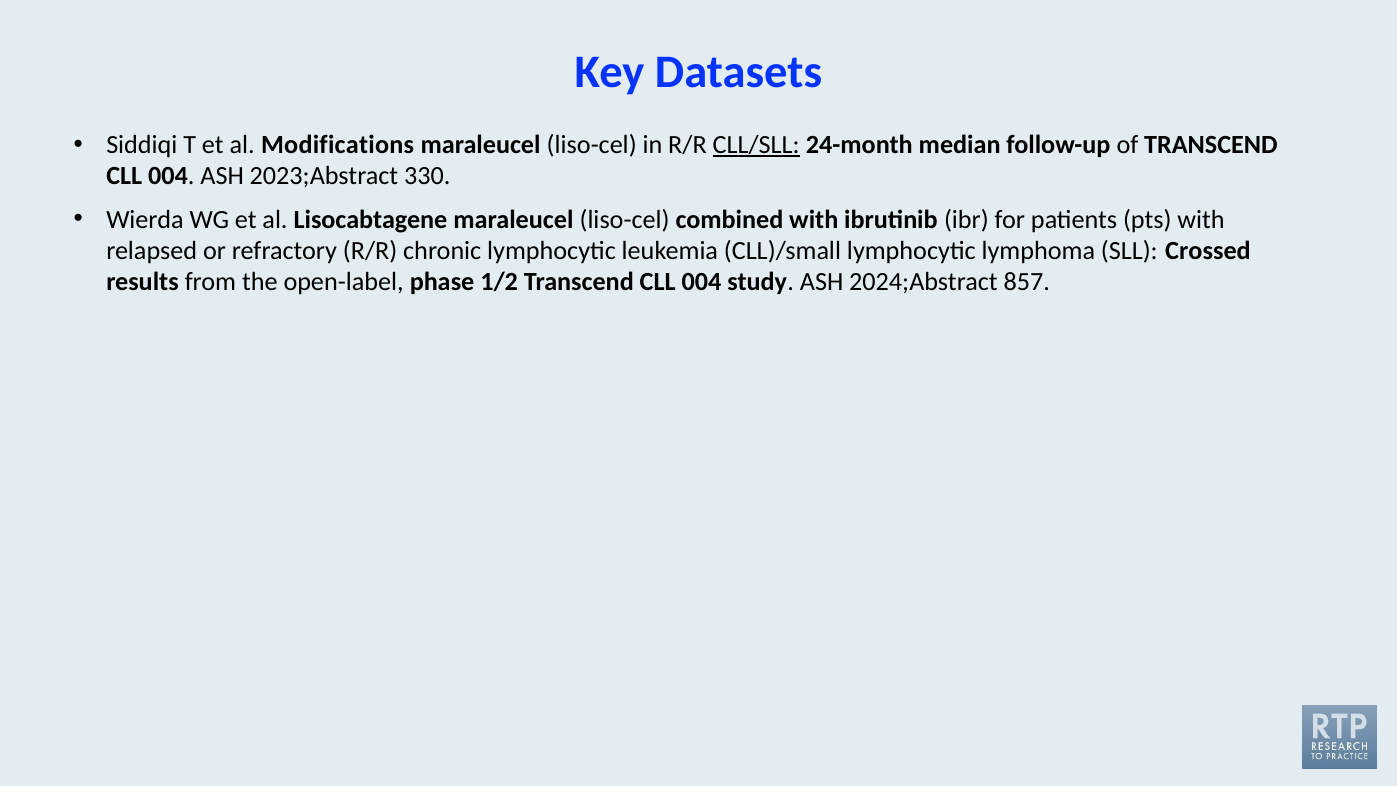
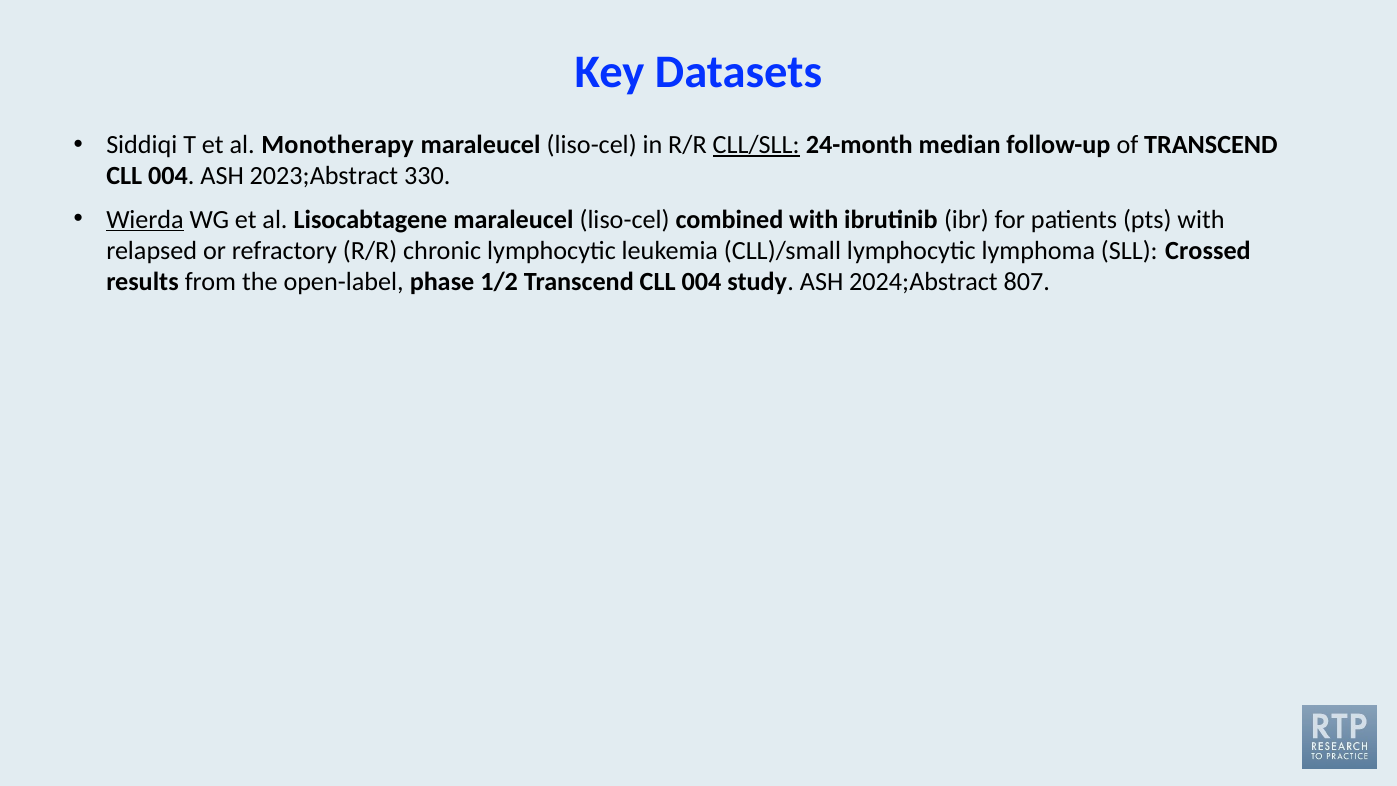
Modifications: Modifications -> Monotherapy
Wierda underline: none -> present
857: 857 -> 807
